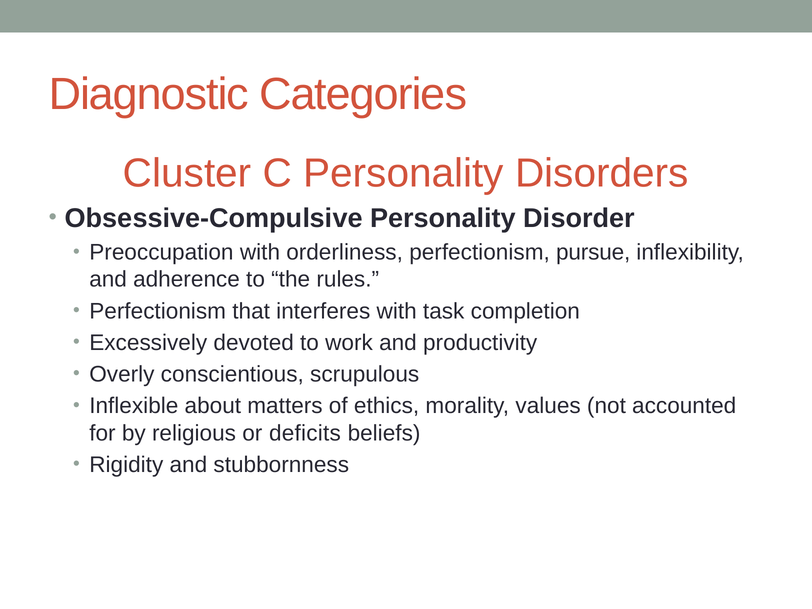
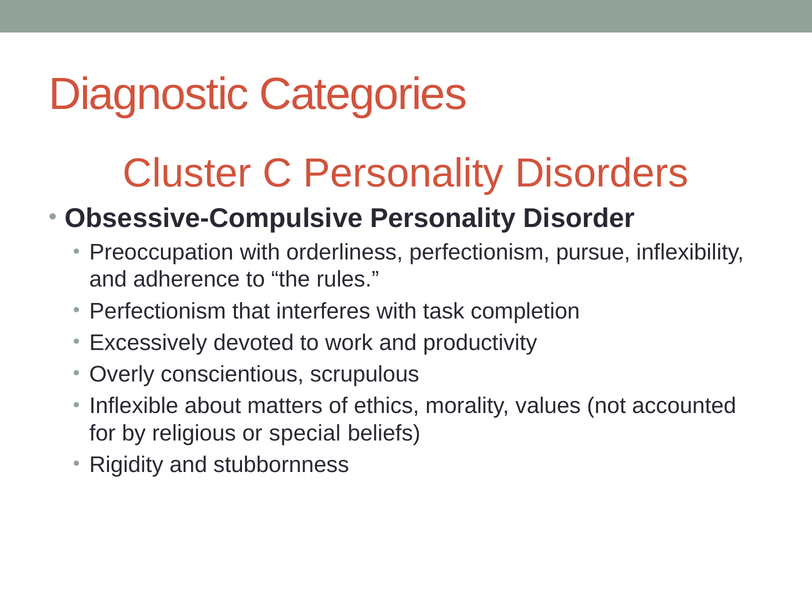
deficits: deficits -> special
